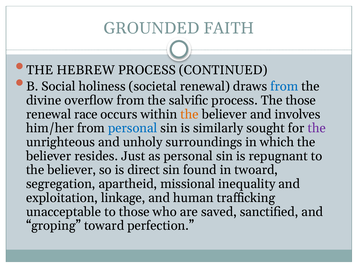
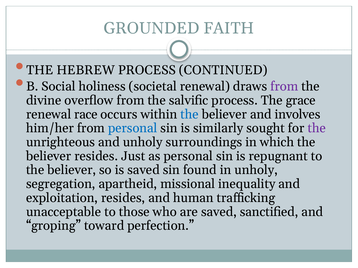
from at (284, 87) colour: blue -> purple
The those: those -> grace
the at (190, 114) colour: orange -> blue
is direct: direct -> saved
in twoard: twoard -> unholy
exploitation linkage: linkage -> resides
